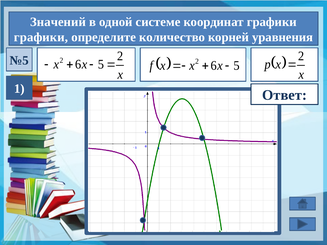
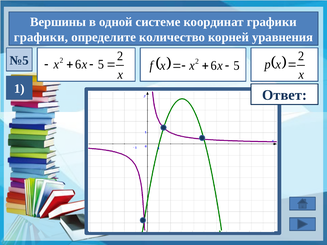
Значений: Значений -> Вершины
